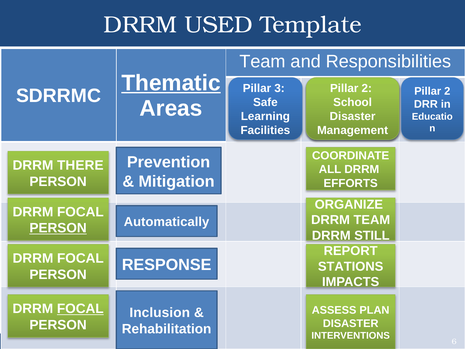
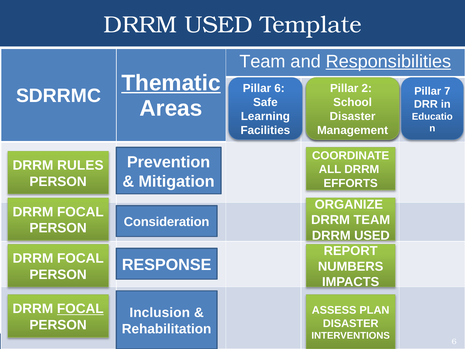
Responsibilities underline: none -> present
Pillar 3: 3 -> 6
2 at (447, 91): 2 -> 7
THERE: THERE -> RULES
Automatically: Automatically -> Consideration
PERSON at (58, 228) underline: present -> none
STILL at (372, 235): STILL -> USED
STATIONS: STATIONS -> NUMBERS
